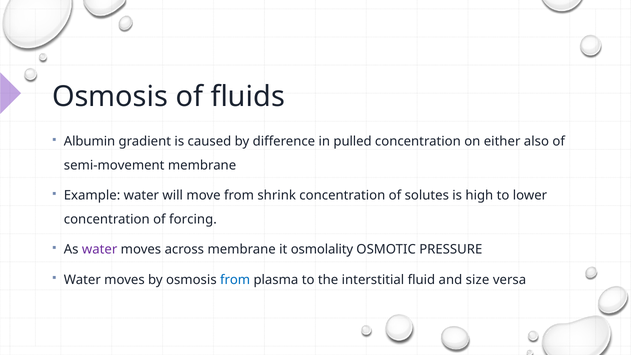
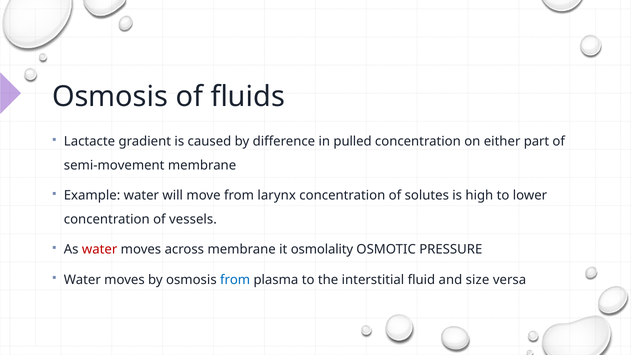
Albumin: Albumin -> Lactacte
also: also -> part
shrink: shrink -> larynx
forcing: forcing -> vessels
water at (100, 250) colour: purple -> red
